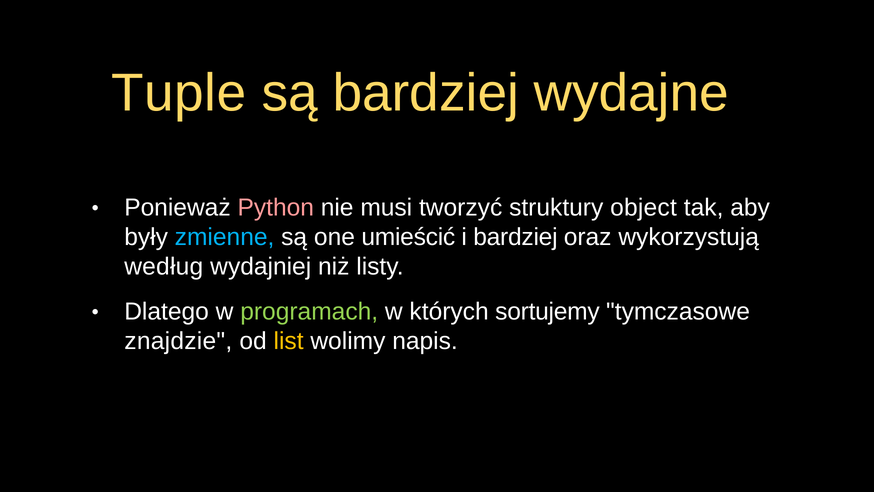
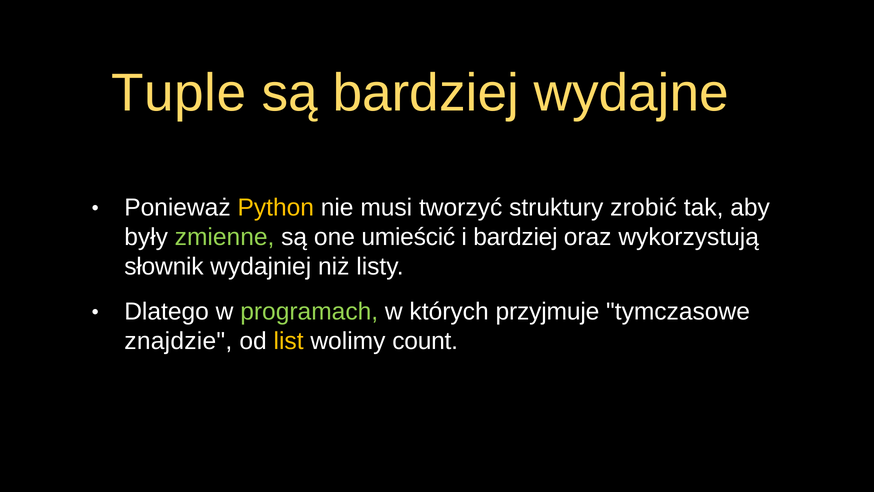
Python colour: pink -> yellow
object: object -> zrobić
zmienne colour: light blue -> light green
według: według -> słownik
sortujemy: sortujemy -> przyjmuje
napis: napis -> count
